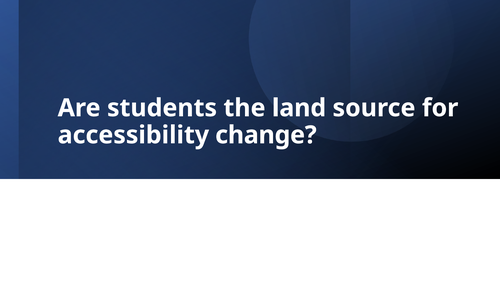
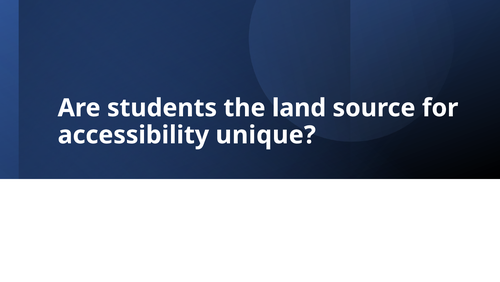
change: change -> unique
